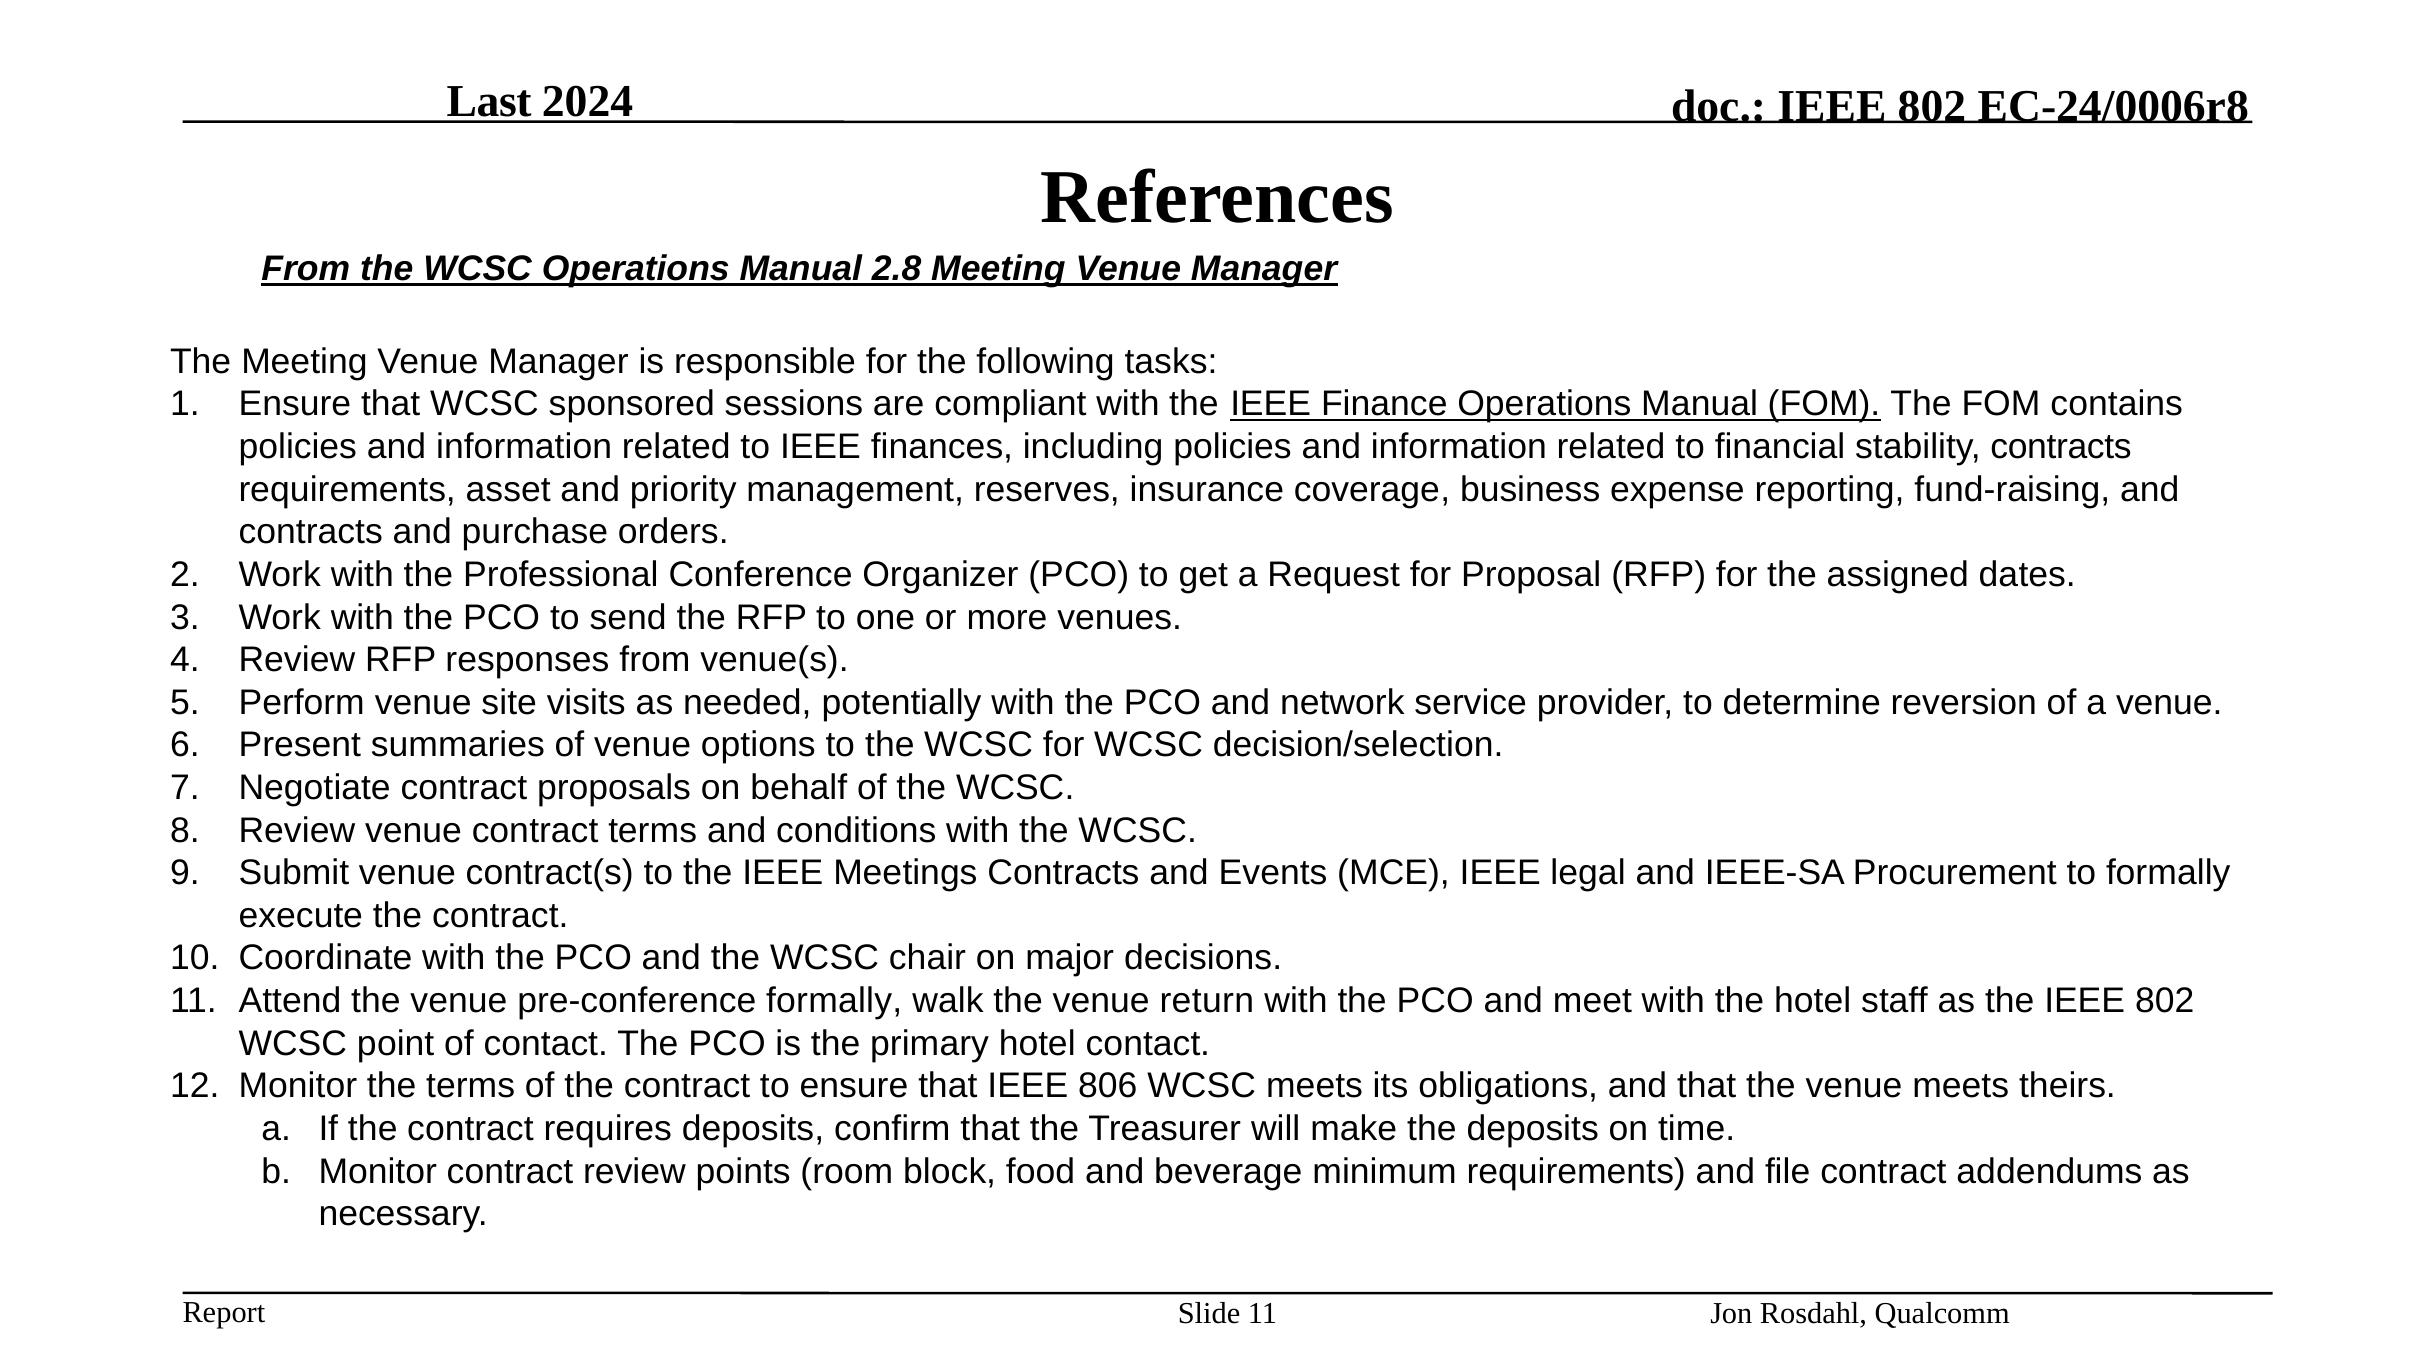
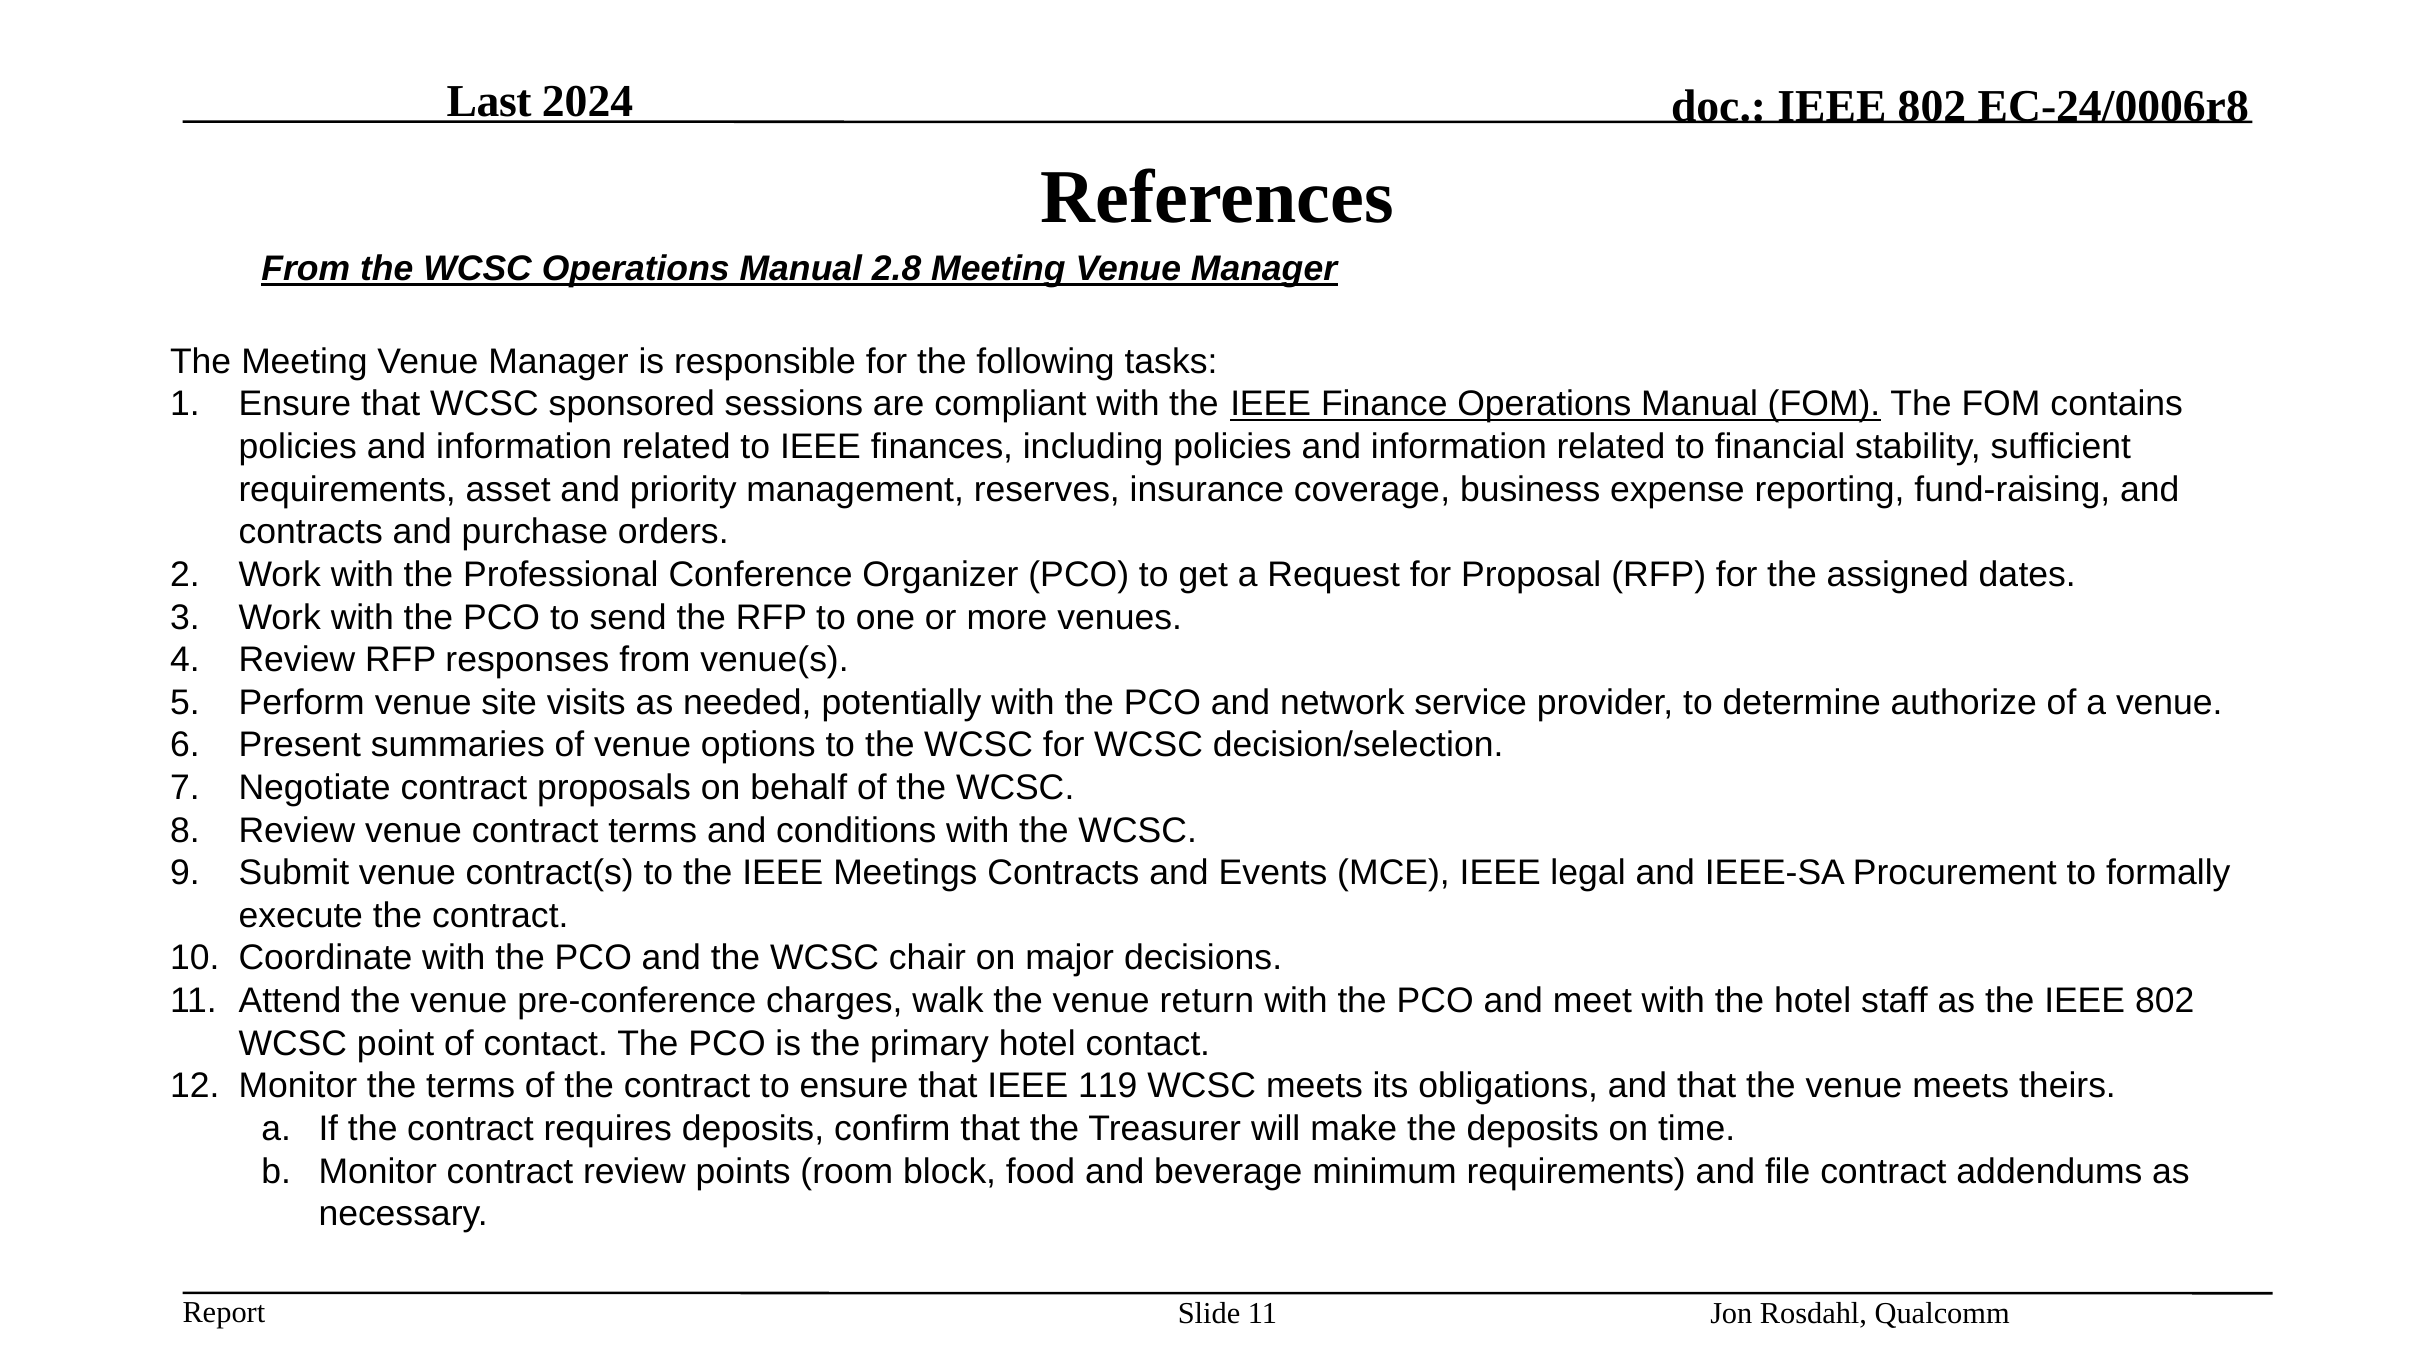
stability contracts: contracts -> sufficient
reversion: reversion -> authorize
pre-conference formally: formally -> charges
806: 806 -> 119
